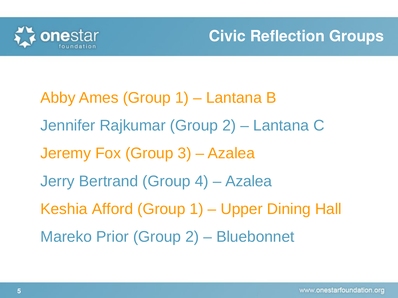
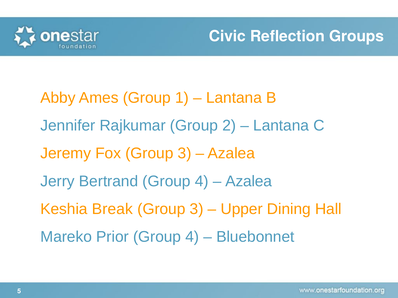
Afford: Afford -> Break
1 at (197, 209): 1 -> 3
Prior Group 2: 2 -> 4
